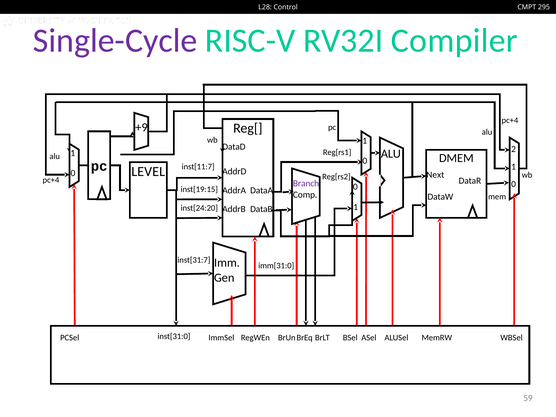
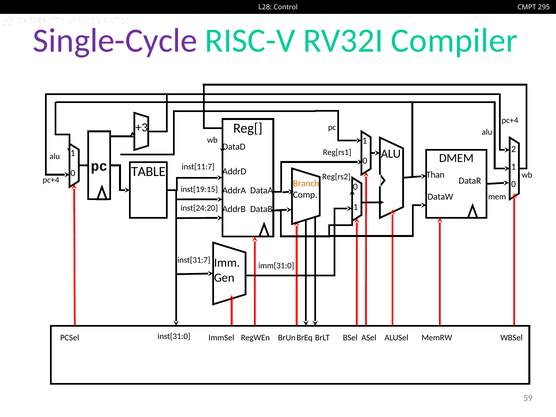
+9: +9 -> +3
LEVEL: LEVEL -> TABLE
Next: Next -> Than
Branch colour: purple -> orange
